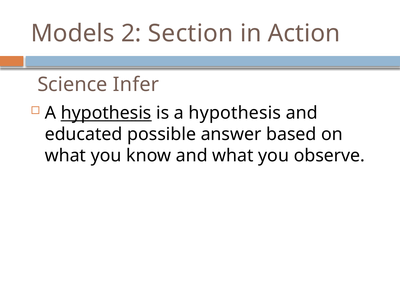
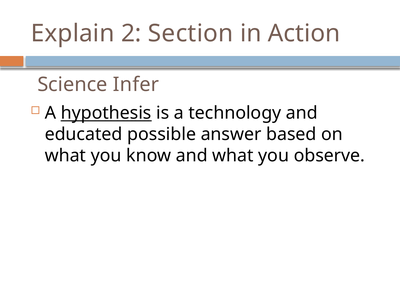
Models: Models -> Explain
is a hypothesis: hypothesis -> technology
